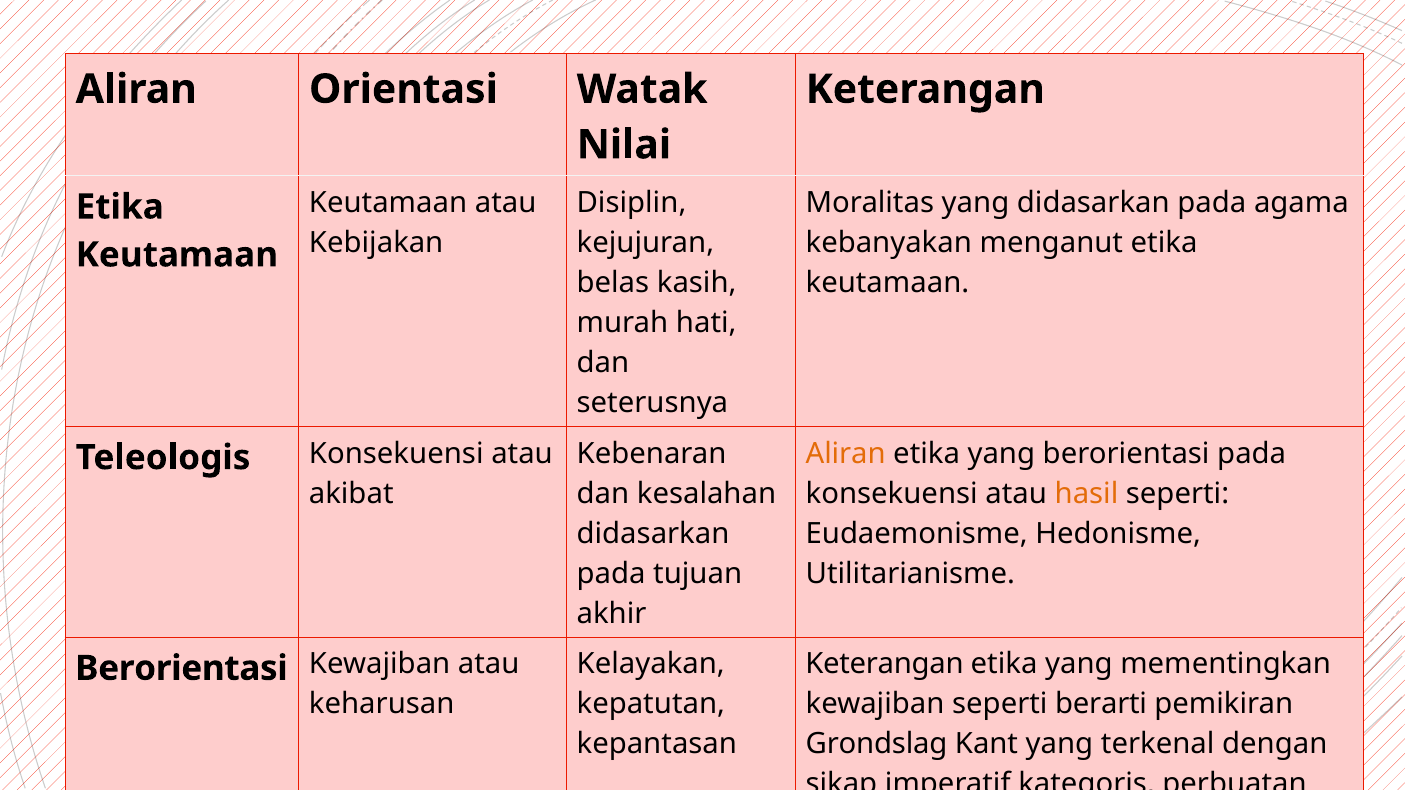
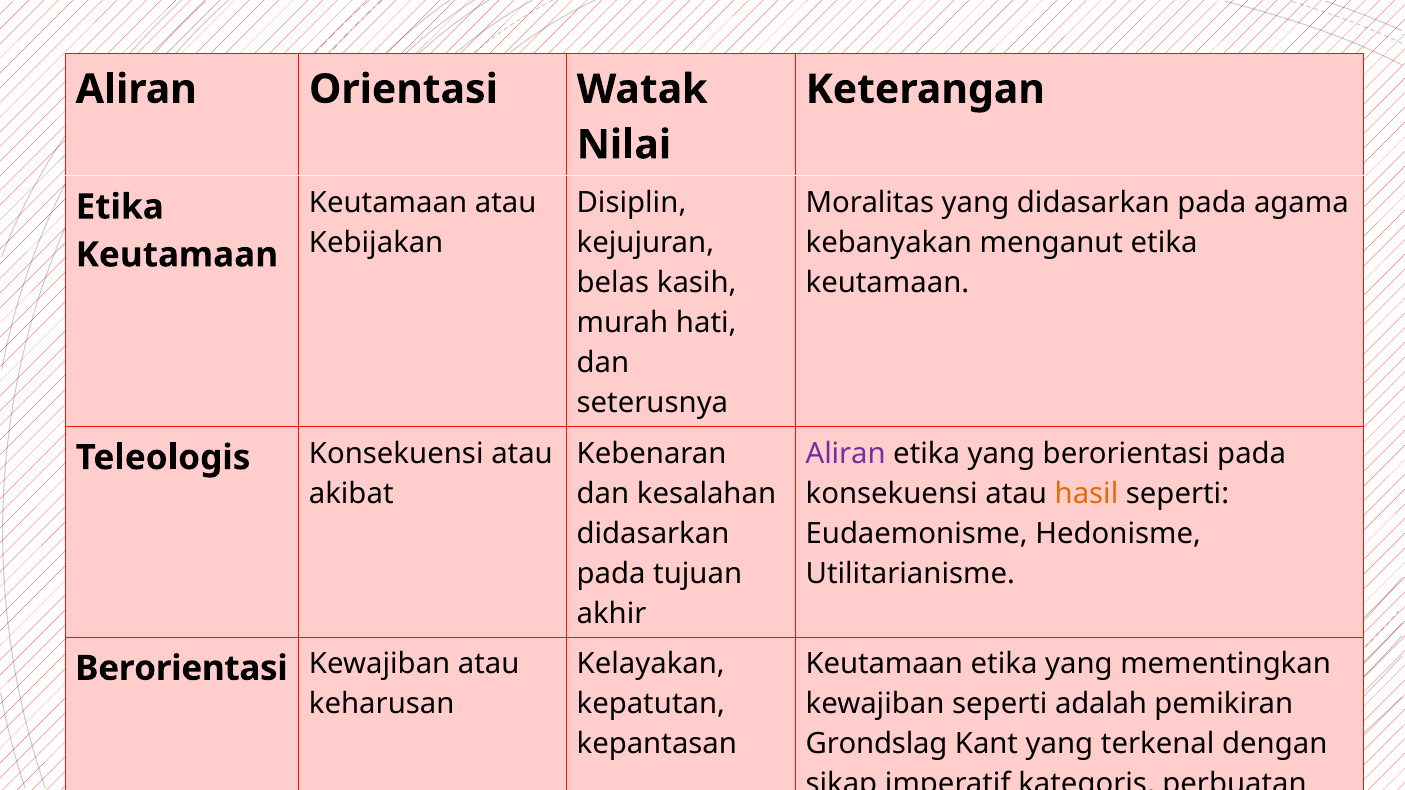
Aliran at (846, 454) colour: orange -> purple
Keterangan at (884, 664): Keterangan -> Keutamaan
berarti: berarti -> adalah
